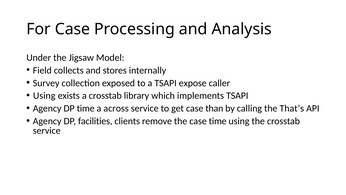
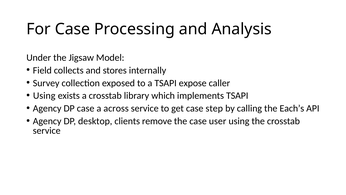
DP time: time -> case
than: than -> step
That’s: That’s -> Each’s
facilities: facilities -> desktop
case time: time -> user
